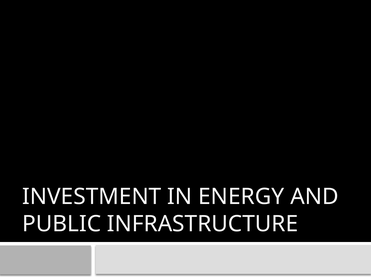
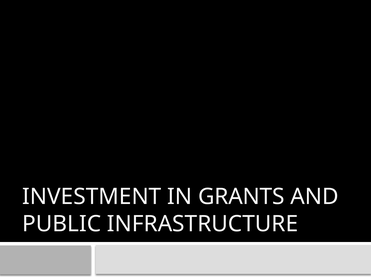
ENERGY: ENERGY -> GRANTS
